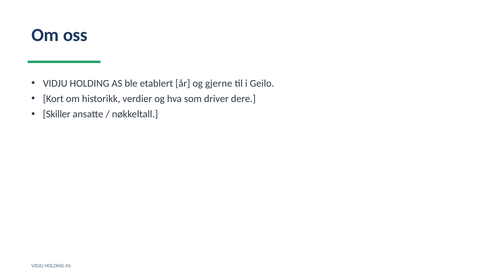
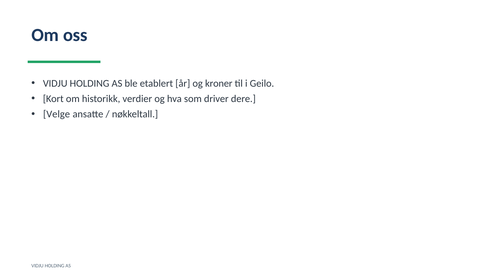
gjerne: gjerne -> kroner
Skiller: Skiller -> Velge
